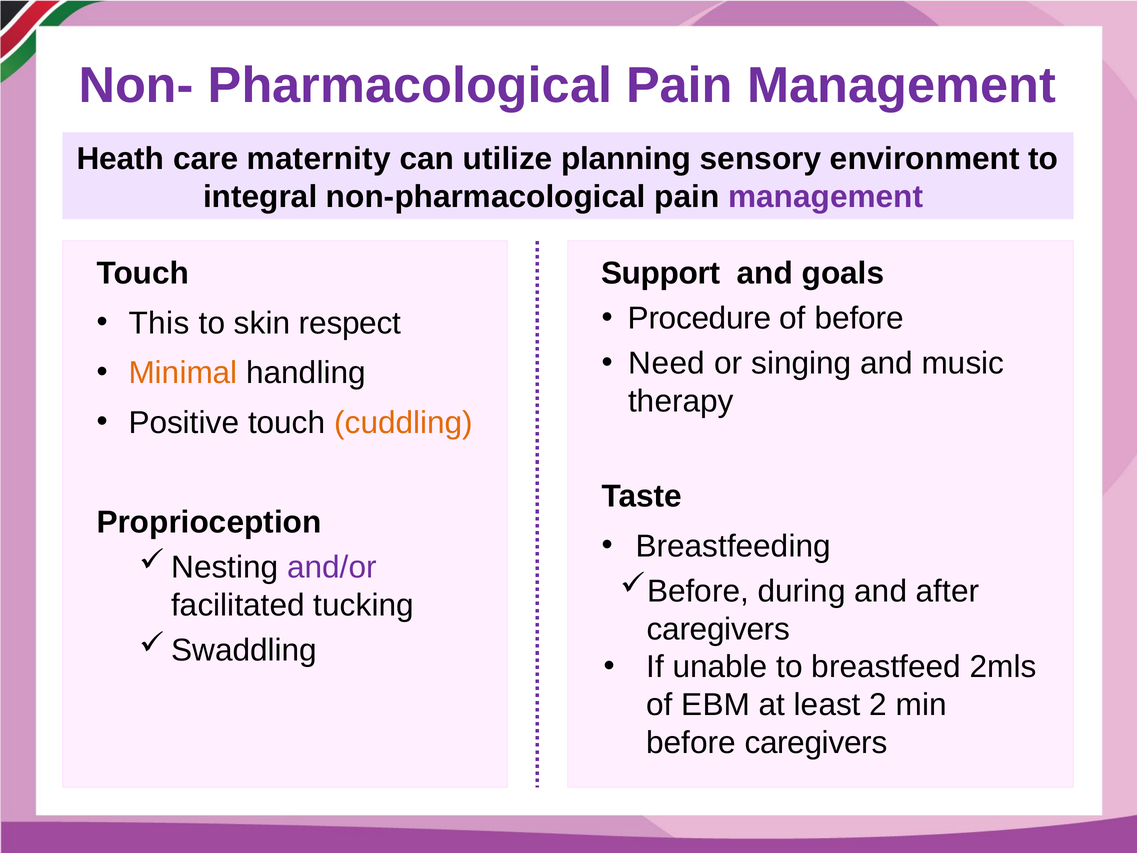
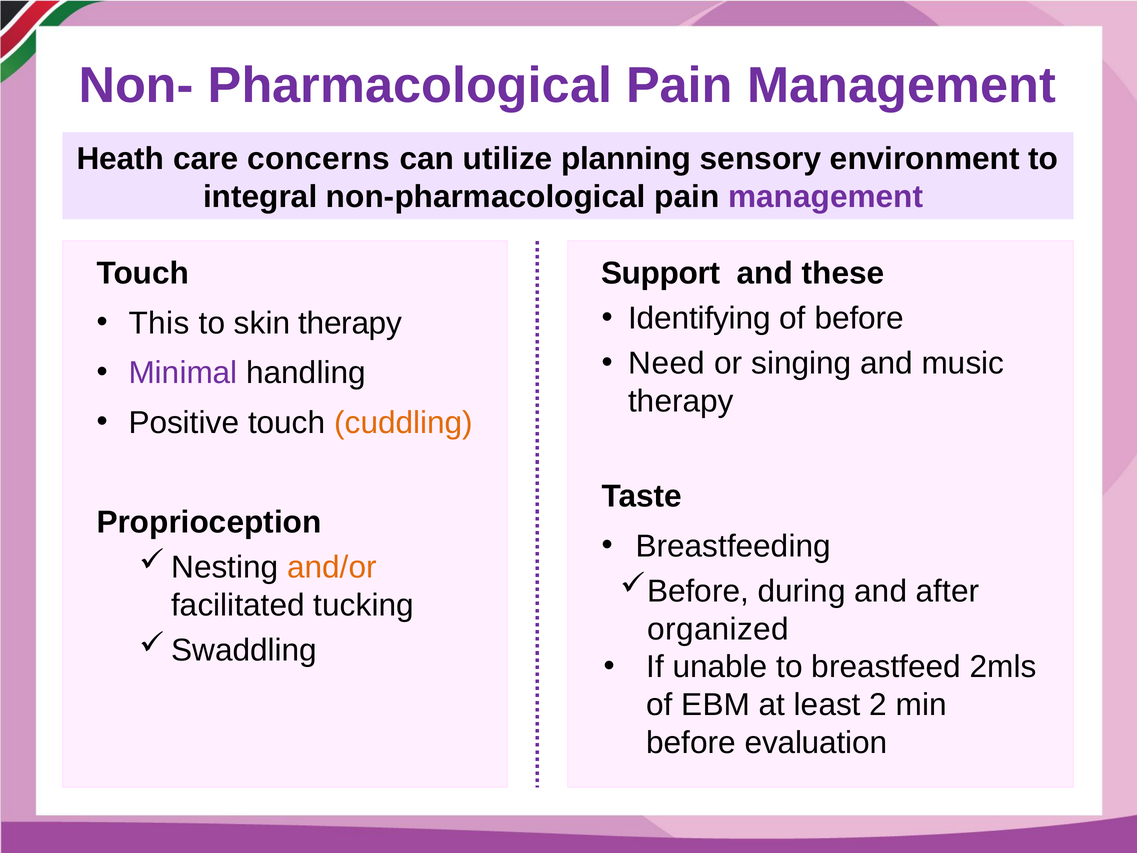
maternity: maternity -> concerns
goals: goals -> these
Procedure: Procedure -> Identifying
skin respect: respect -> therapy
Minimal colour: orange -> purple
and/or colour: purple -> orange
caregivers at (718, 629): caregivers -> organized
before caregivers: caregivers -> evaluation
